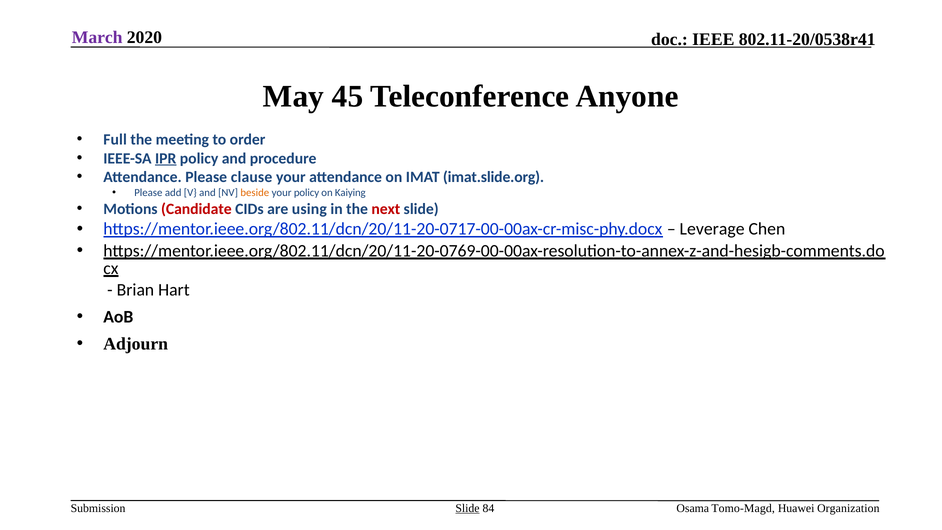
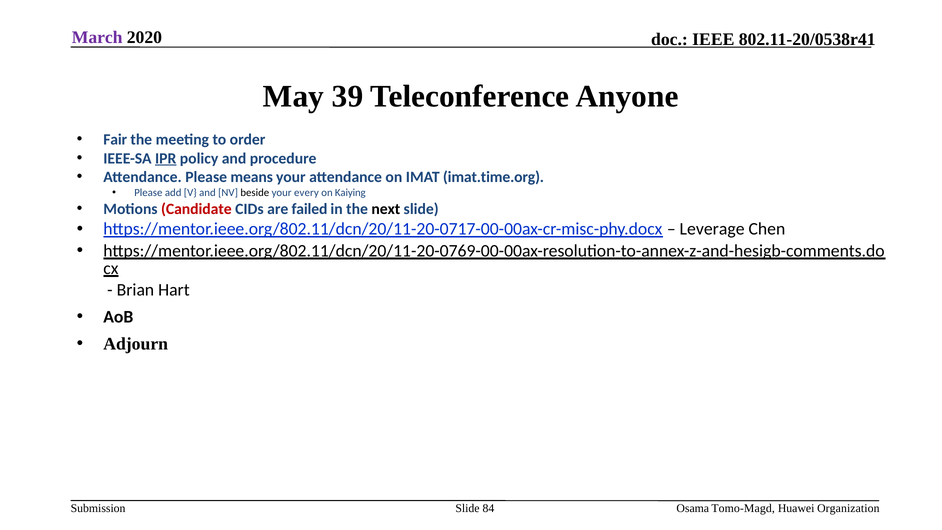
45: 45 -> 39
Full: Full -> Fair
clause: clause -> means
imat.slide.org: imat.slide.org -> imat.time.org
beside colour: orange -> black
your policy: policy -> every
using: using -> failed
next colour: red -> black
Slide at (467, 508) underline: present -> none
